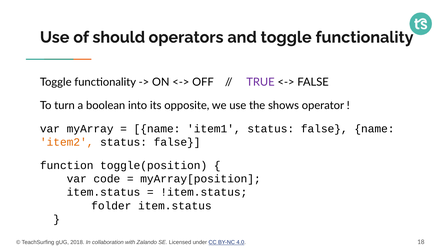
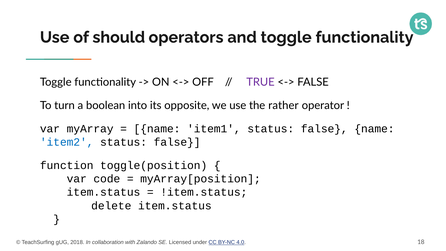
shows: shows -> rather
item2 colour: orange -> blue
folder: folder -> delete
